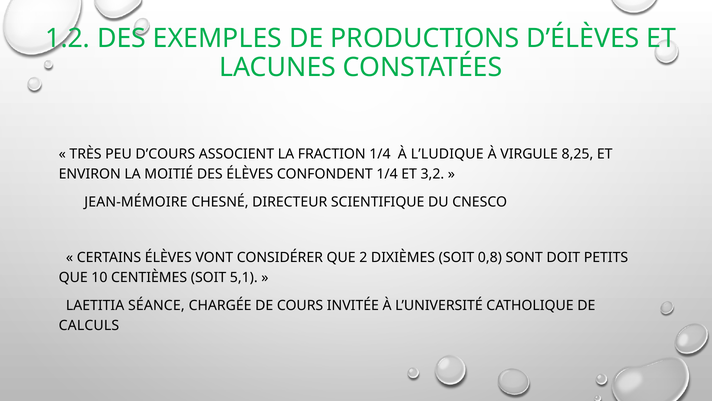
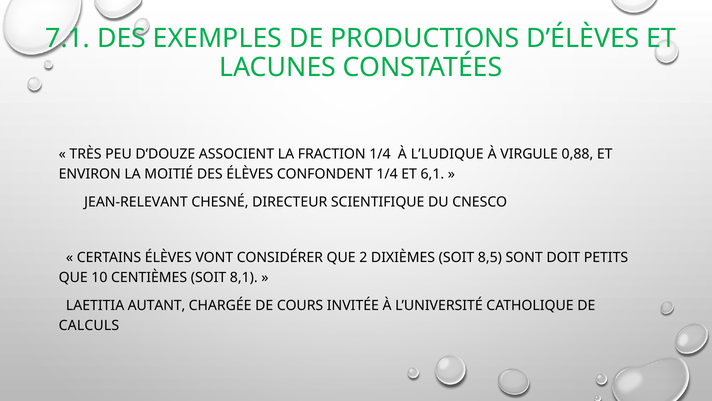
1.2: 1.2 -> 7.1
D’COURS: D’COURS -> D’DOUZE
8,25: 8,25 -> 0,88
3,2: 3,2 -> 6,1
JEAN-MÉMOIRE: JEAN-MÉMOIRE -> JEAN-RELEVANT
0,8: 0,8 -> 8,5
5,1: 5,1 -> 8,1
SÉANCE: SÉANCE -> AUTANT
